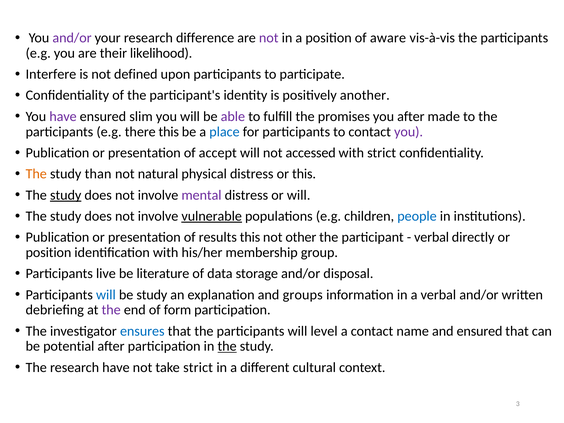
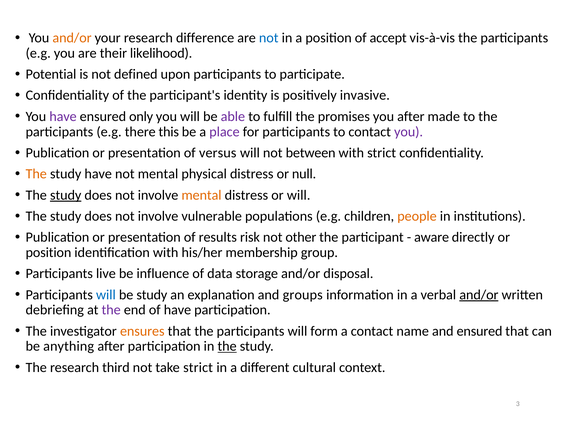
and/or at (72, 38) colour: purple -> orange
not at (269, 38) colour: purple -> blue
aware: aware -> accept
Interfere: Interfere -> Potential
another: another -> invasive
slim: slim -> only
place colour: blue -> purple
accept: accept -> versus
accessed: accessed -> between
study than: than -> have
not natural: natural -> mental
or this: this -> null
mental at (201, 195) colour: purple -> orange
vulnerable underline: present -> none
people colour: blue -> orange
results this: this -> risk
verbal at (432, 237): verbal -> aware
literature: literature -> influence
and/or at (479, 295) underline: none -> present
of form: form -> have
ensures colour: blue -> orange
level: level -> form
potential: potential -> anything
research have: have -> third
